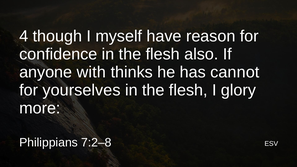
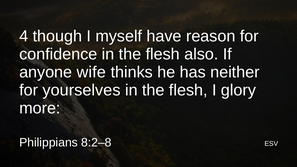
with: with -> wife
cannot: cannot -> neither
7:2–8: 7:2–8 -> 8:2–8
